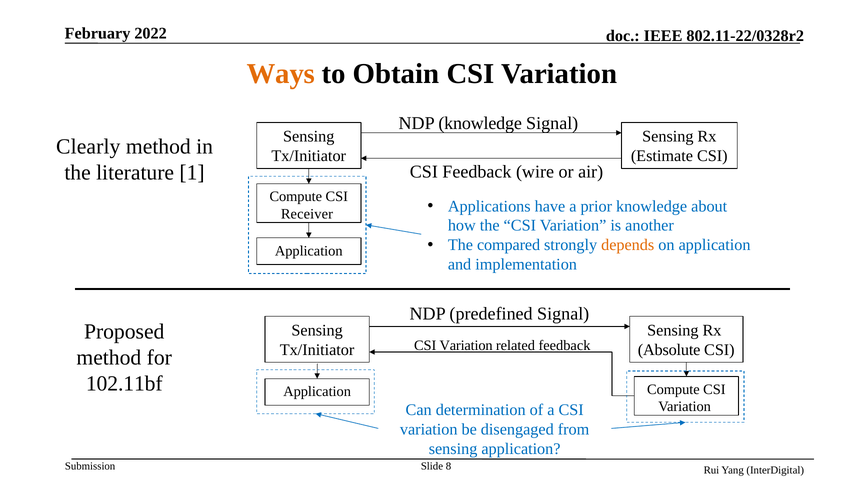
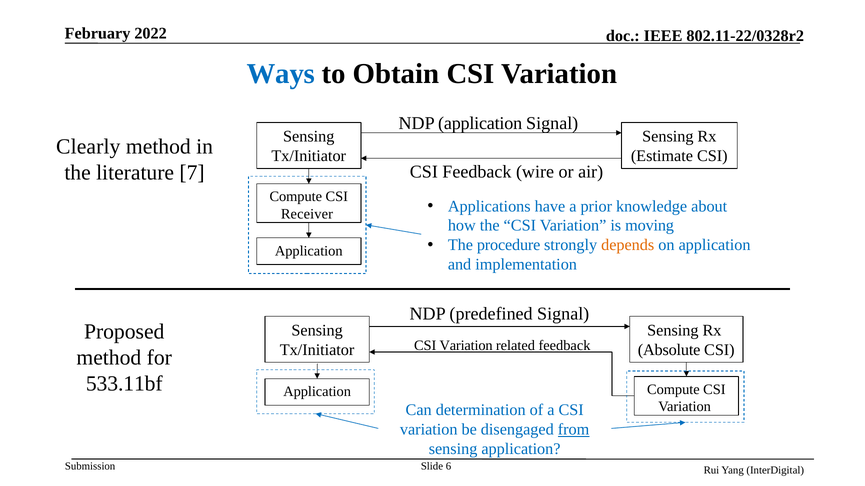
Ways colour: orange -> blue
NDP knowledge: knowledge -> application
1: 1 -> 7
another: another -> moving
compared: compared -> procedure
102.11bf: 102.11bf -> 533.11bf
from underline: none -> present
8: 8 -> 6
